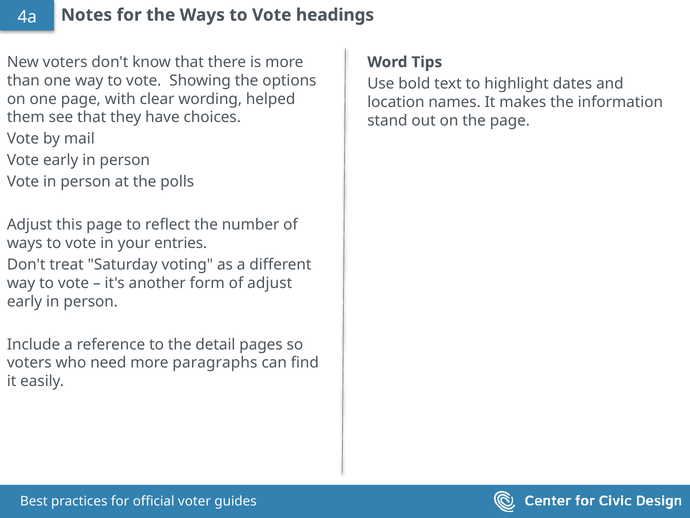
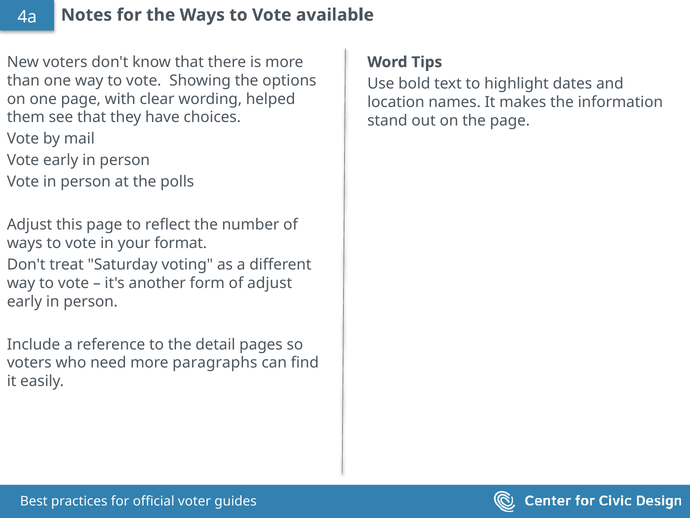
headings: headings -> available
entries: entries -> format
